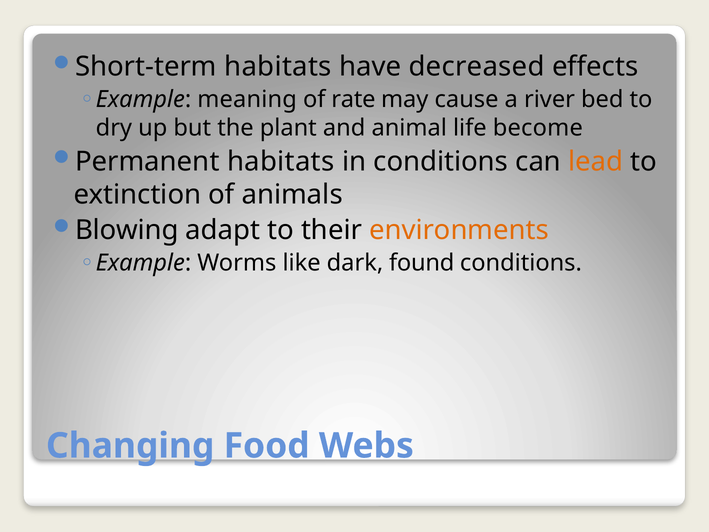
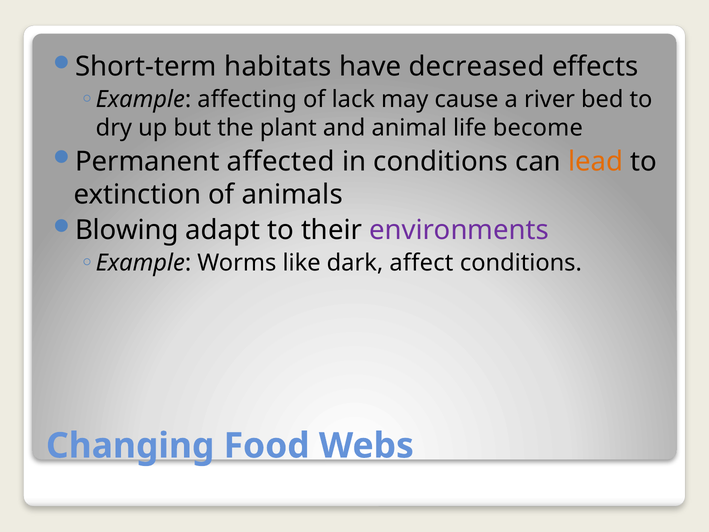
meaning: meaning -> affecting
rate: rate -> lack
Permanent habitats: habitats -> affected
environments colour: orange -> purple
found: found -> affect
